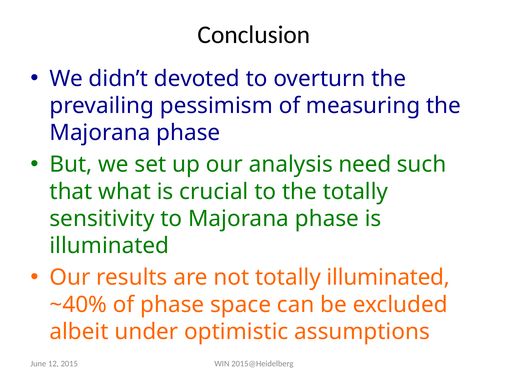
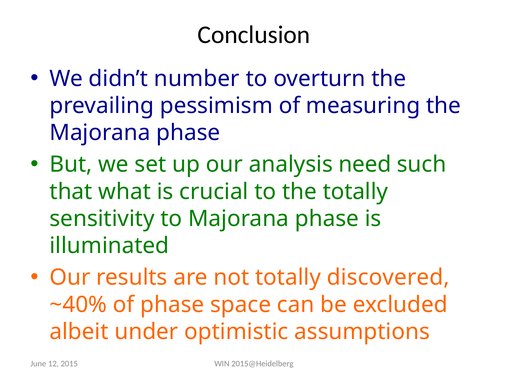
devoted: devoted -> number
totally illuminated: illuminated -> discovered
